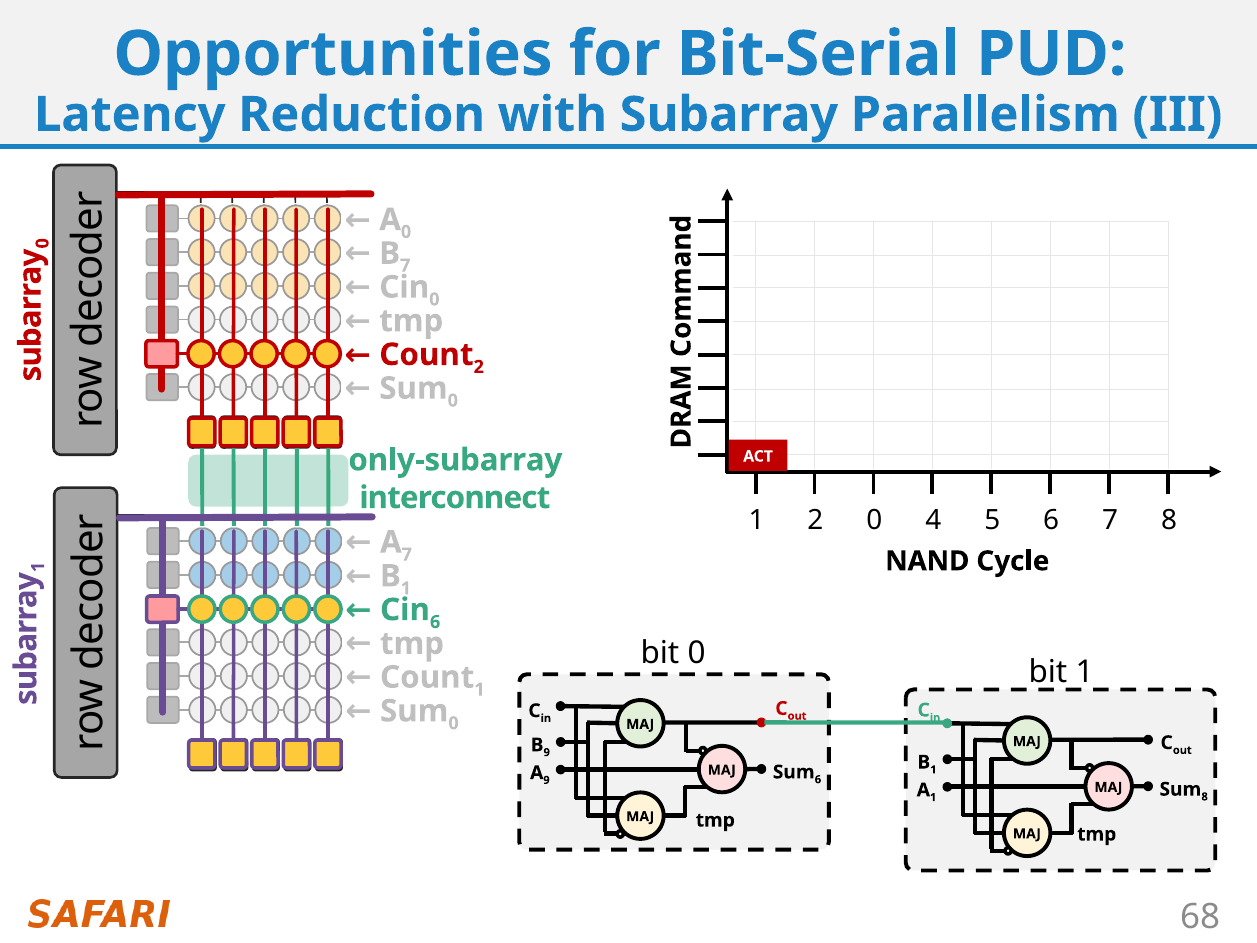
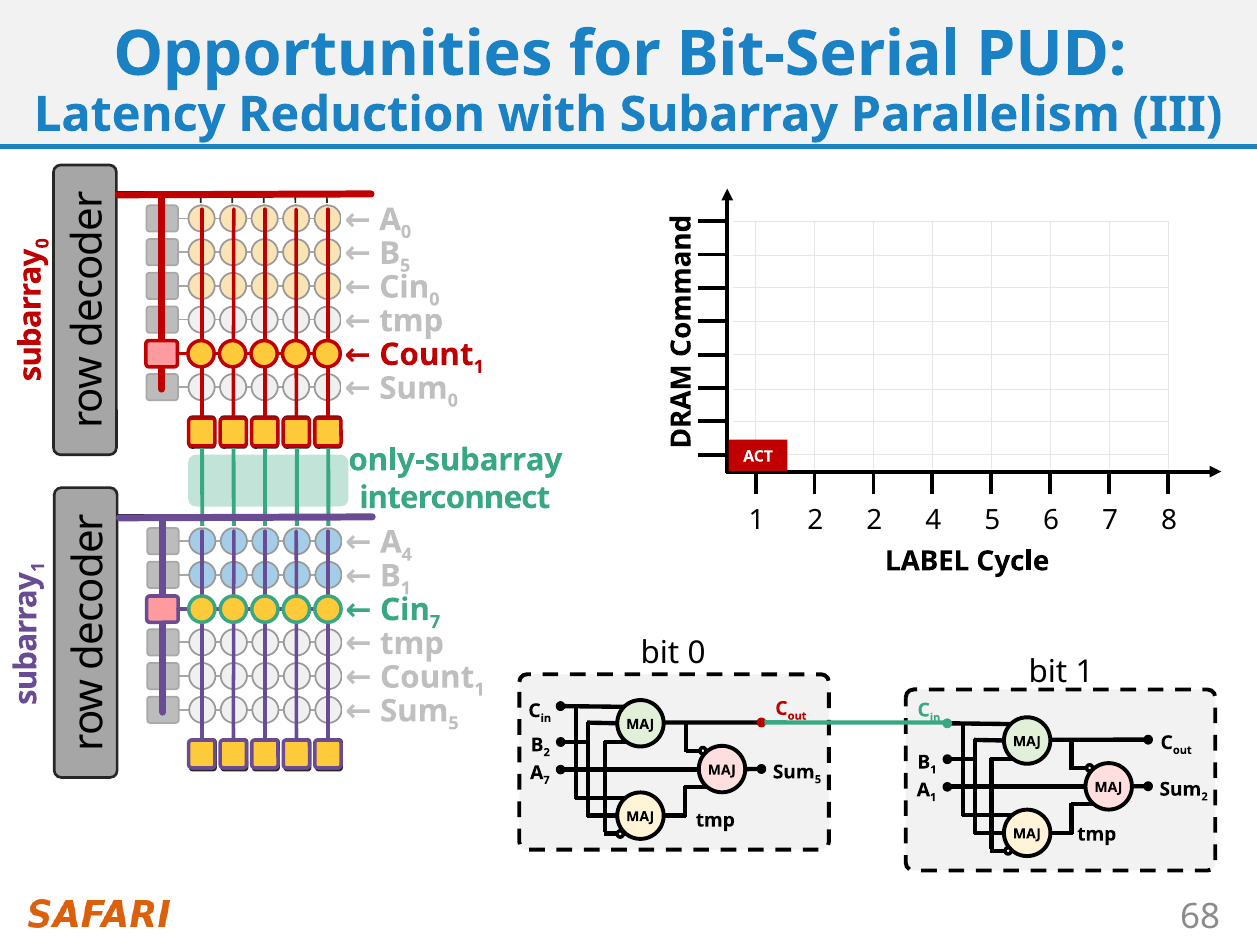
7 at (405, 266): 7 -> 5
2 at (479, 367): 2 -> 1
2 0: 0 -> 2
7 at (407, 554): 7 -> 4
NAND: NAND -> LABEL
Cin 6: 6 -> 7
0 at (454, 723): 0 -> 5
9 at (547, 752): 9 -> 2
9 at (546, 780): 9 -> 7
6 at (818, 779): 6 -> 5
8 at (1205, 797): 8 -> 2
